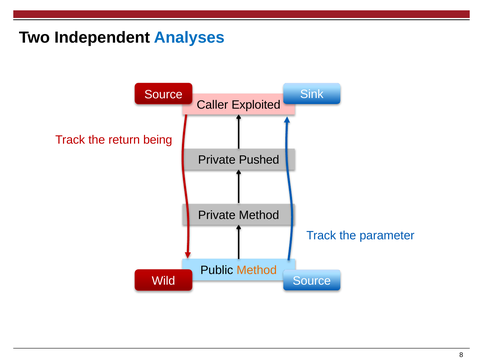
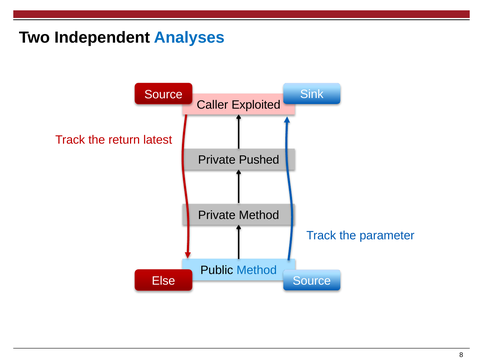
being: being -> latest
Method at (257, 271) colour: orange -> blue
Wild: Wild -> Else
